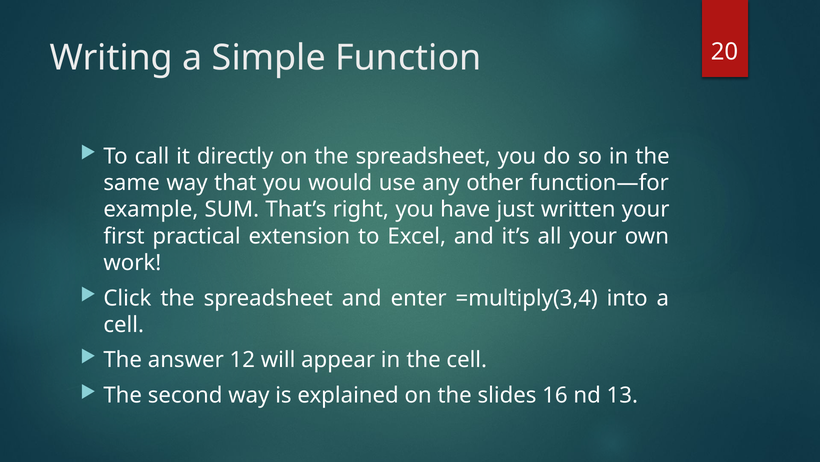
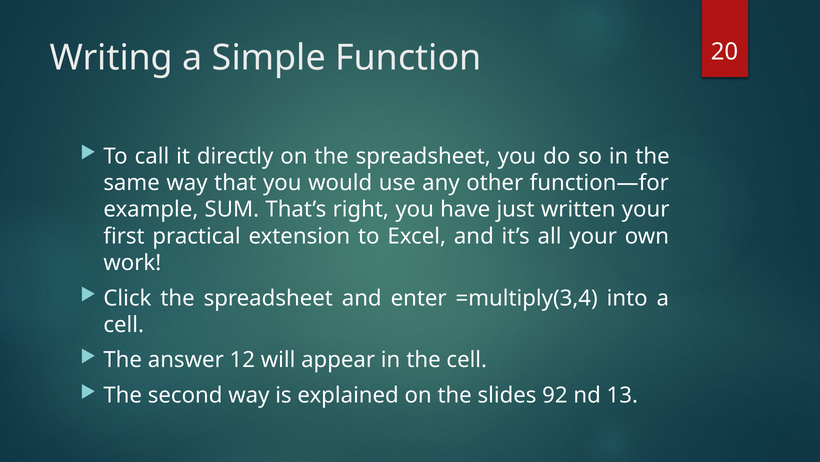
16: 16 -> 92
